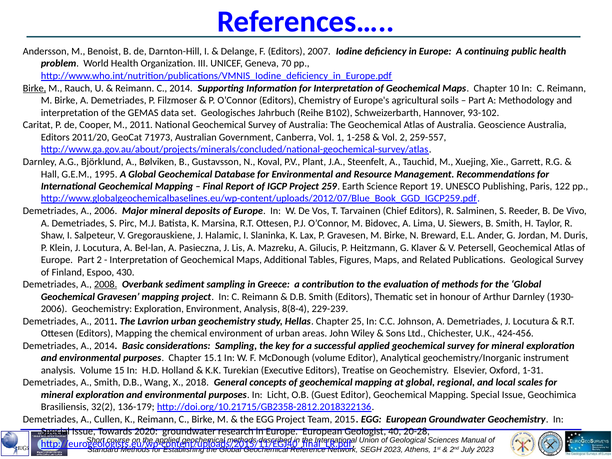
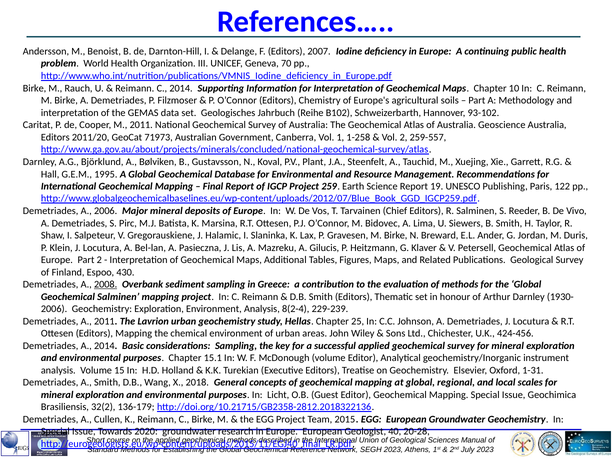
Birke at (35, 88) underline: present -> none
Geochemical Gravesen: Gravesen -> Salminen
8(8-4: 8(8-4 -> 8(2-4
